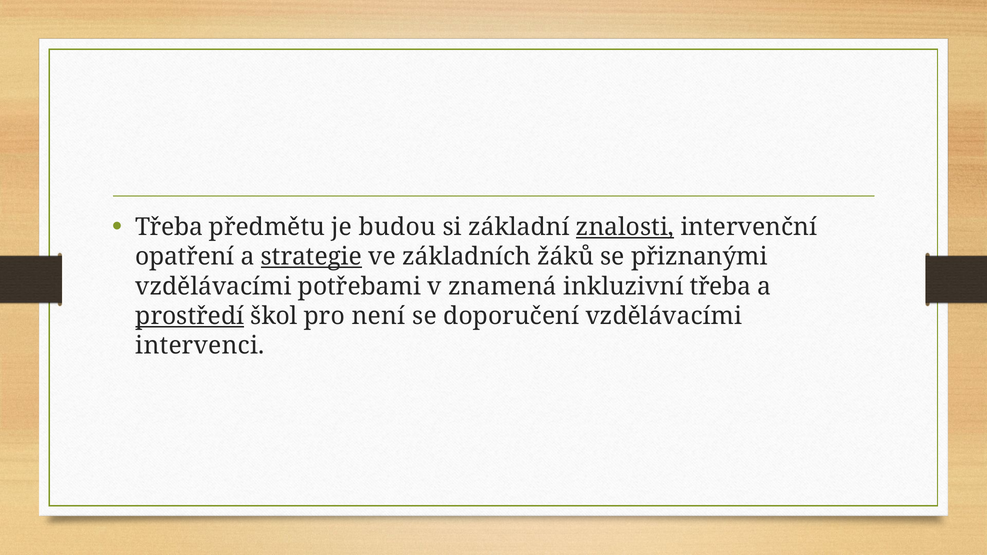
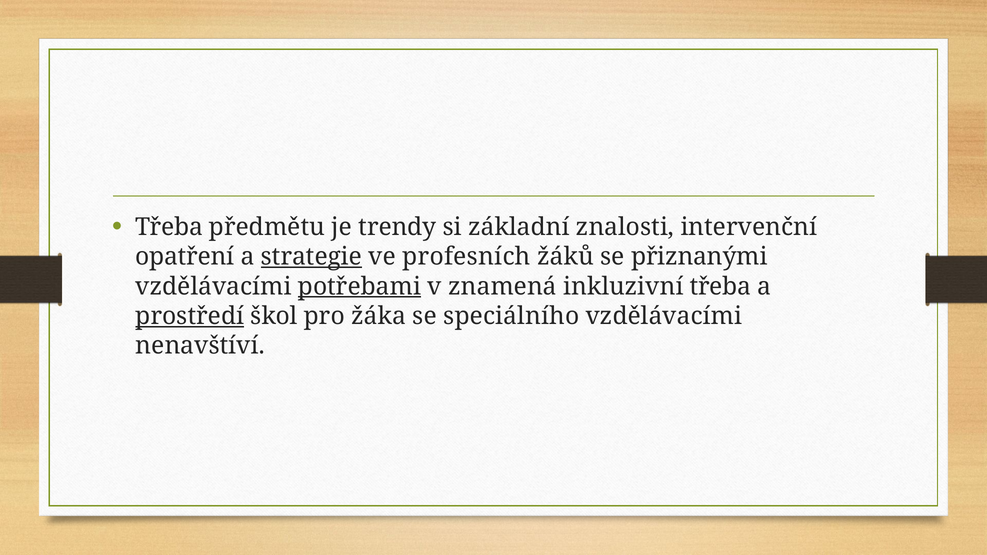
budou: budou -> trendy
znalosti underline: present -> none
základních: základních -> profesních
potřebami underline: none -> present
není: není -> žáka
doporučení: doporučení -> speciálního
intervenci: intervenci -> nenavštíví
